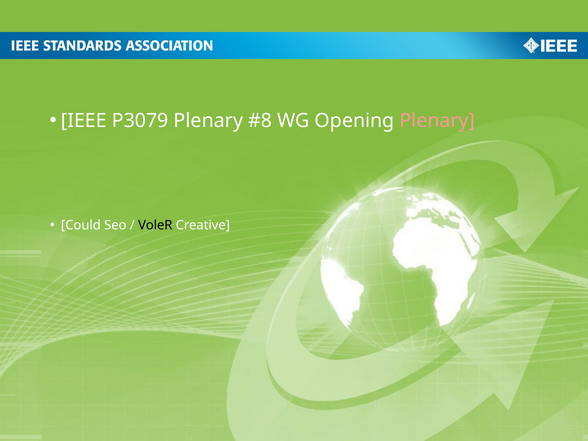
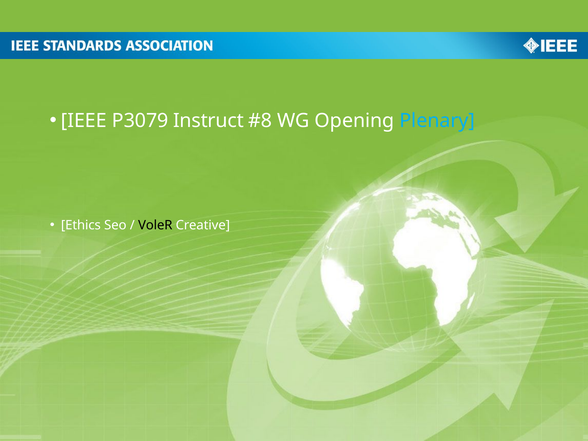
P3079 Plenary: Plenary -> Instruct
Plenary at (437, 121) colour: pink -> light blue
Could: Could -> Ethics
